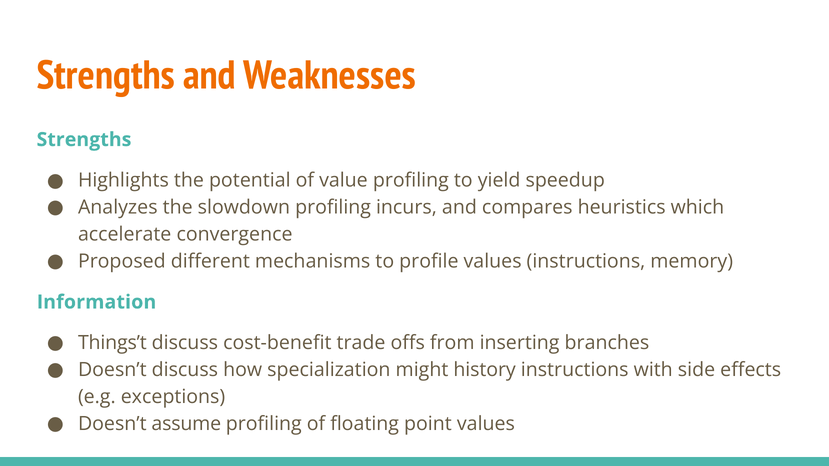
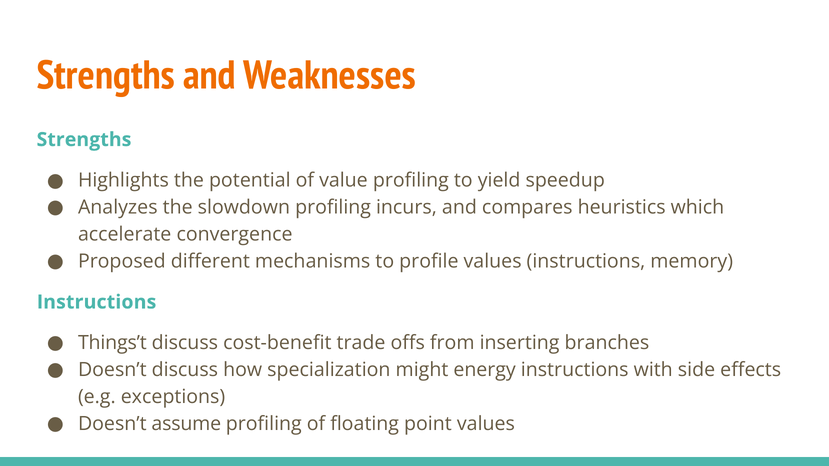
Information at (96, 302): Information -> Instructions
history: history -> energy
